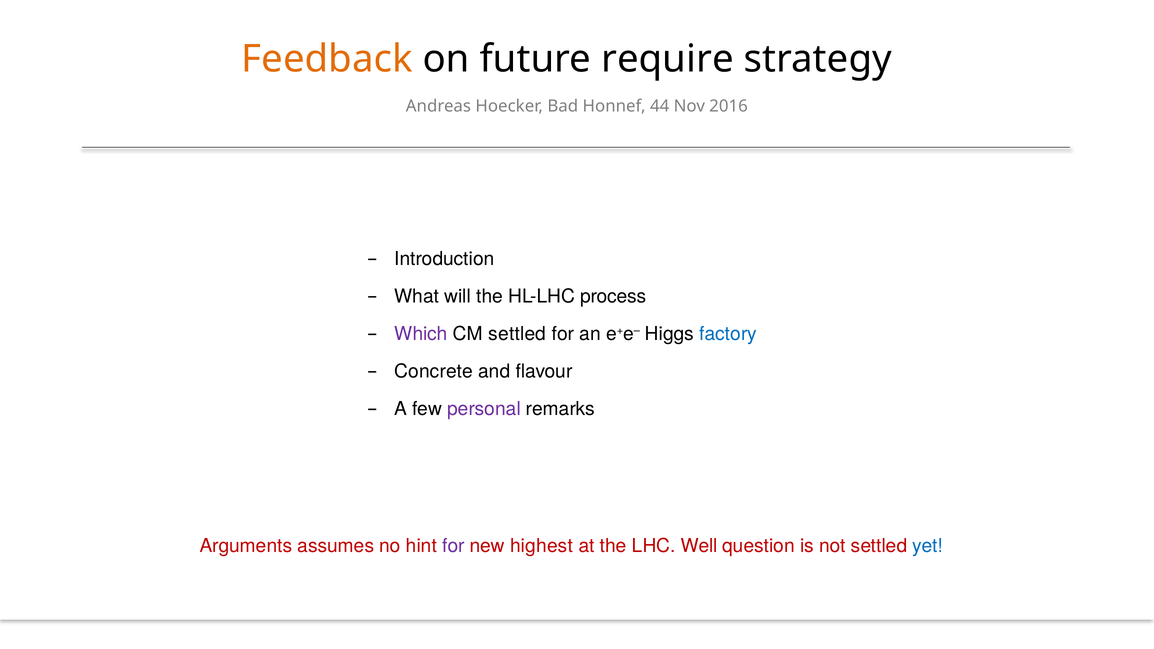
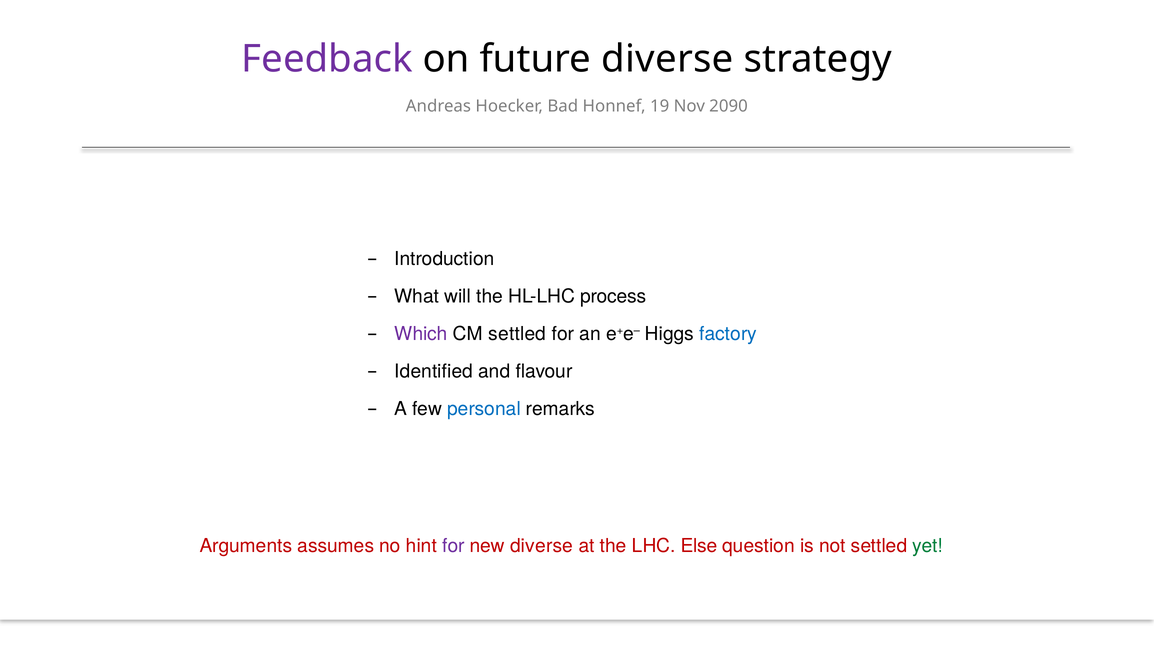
Feedback colour: orange -> purple
future require: require -> diverse
44: 44 -> 19
2016: 2016 -> 2090
Concrete: Concrete -> Identified
personal colour: purple -> blue
new highest: highest -> diverse
Well: Well -> Else
yet colour: blue -> green
